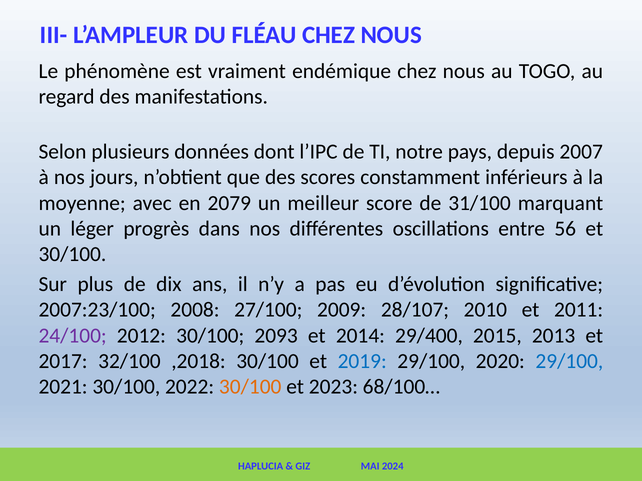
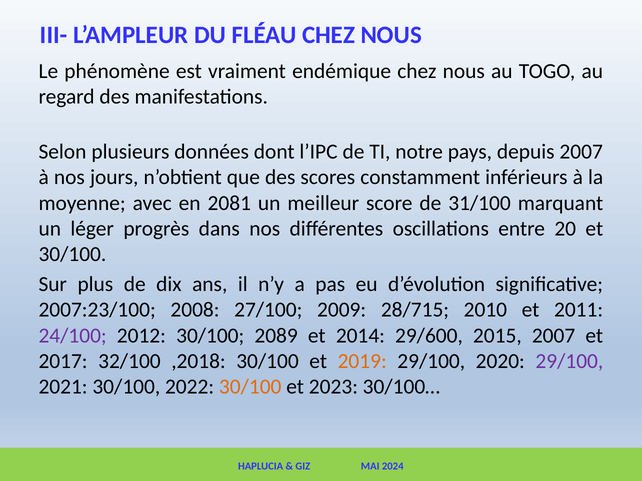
2079: 2079 -> 2081
56: 56 -> 20
28/107: 28/107 -> 28/715
2093: 2093 -> 2089
29/400: 29/400 -> 29/600
2015 2013: 2013 -> 2007
2019 colour: blue -> orange
29/100 at (569, 362) colour: blue -> purple
68/100…: 68/100… -> 30/100…
